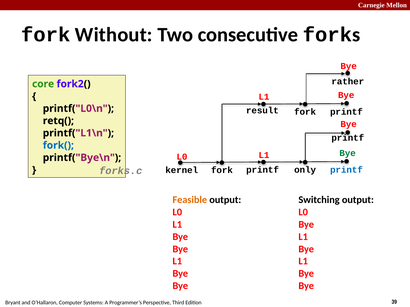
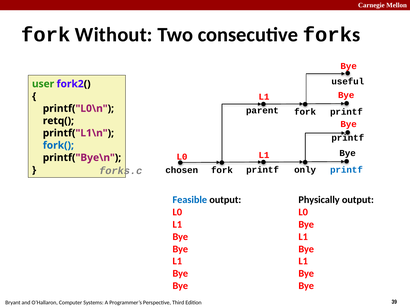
rather: rather -> useful
core: core -> user
result: result -> parent
Bye at (348, 154) colour: green -> black
kernel: kernel -> chosen
Feasible colour: orange -> blue
Switching: Switching -> Physically
